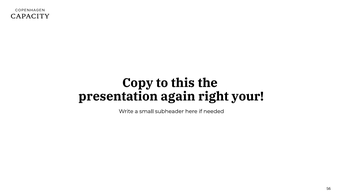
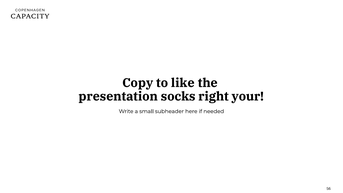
this: this -> like
again: again -> socks
